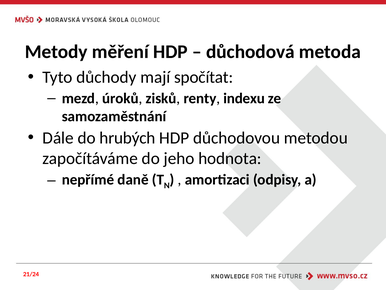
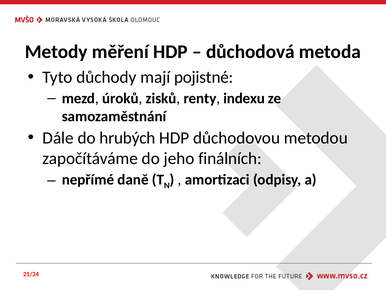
spočítat: spočítat -> pojistné
hodnota: hodnota -> finálních
